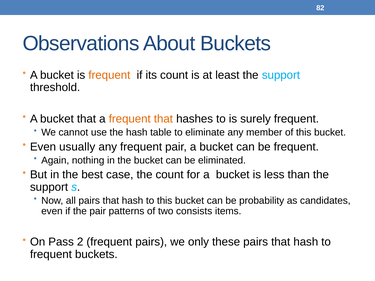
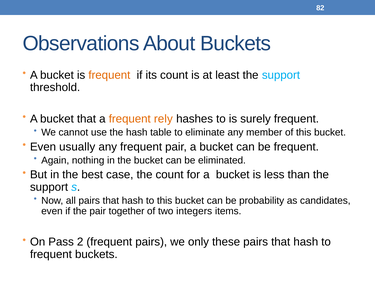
frequent that: that -> rely
patterns: patterns -> together
consists: consists -> integers
